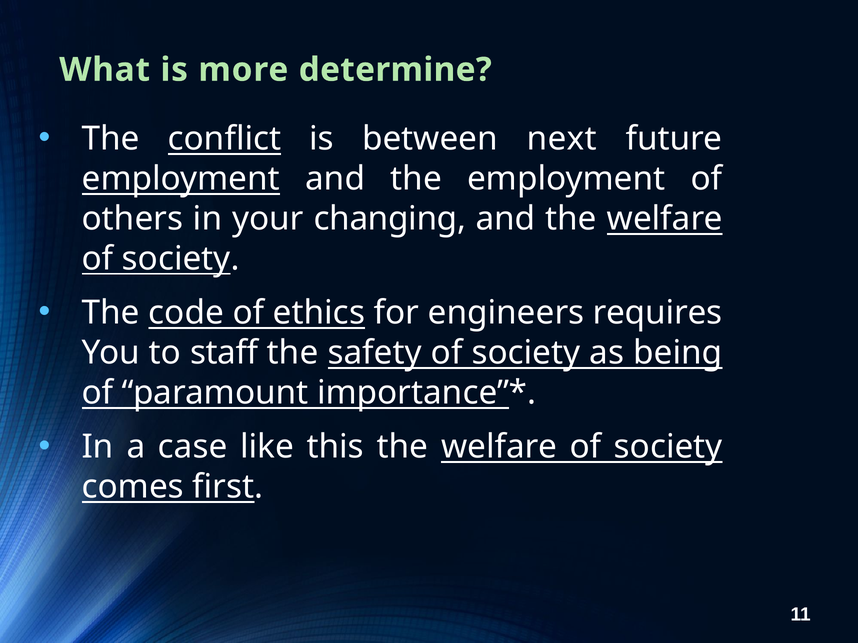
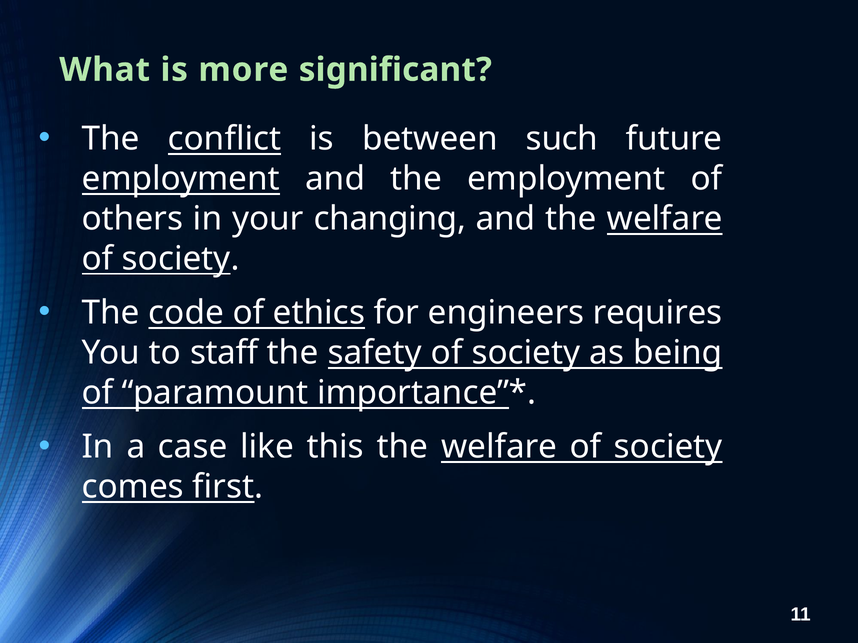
determine: determine -> significant
next: next -> such
